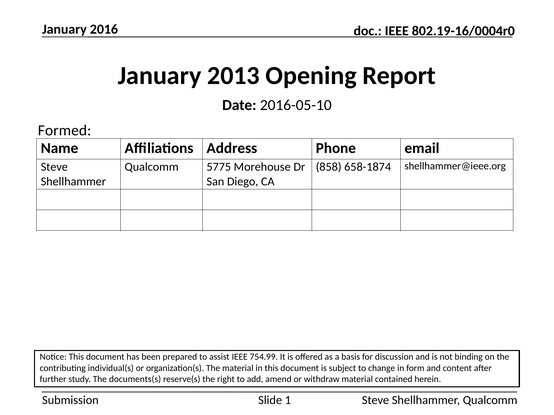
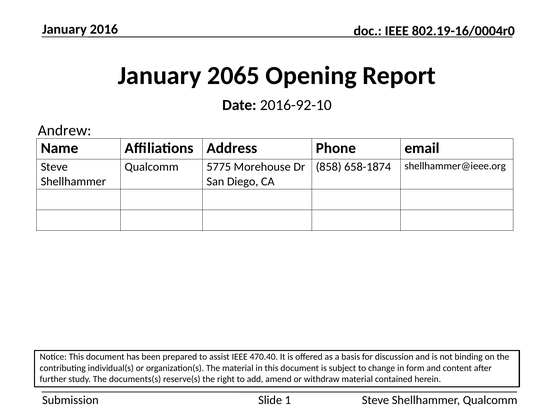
2013: 2013 -> 2065
2016-05-10: 2016-05-10 -> 2016-92-10
Formed: Formed -> Andrew
754.99: 754.99 -> 470.40
